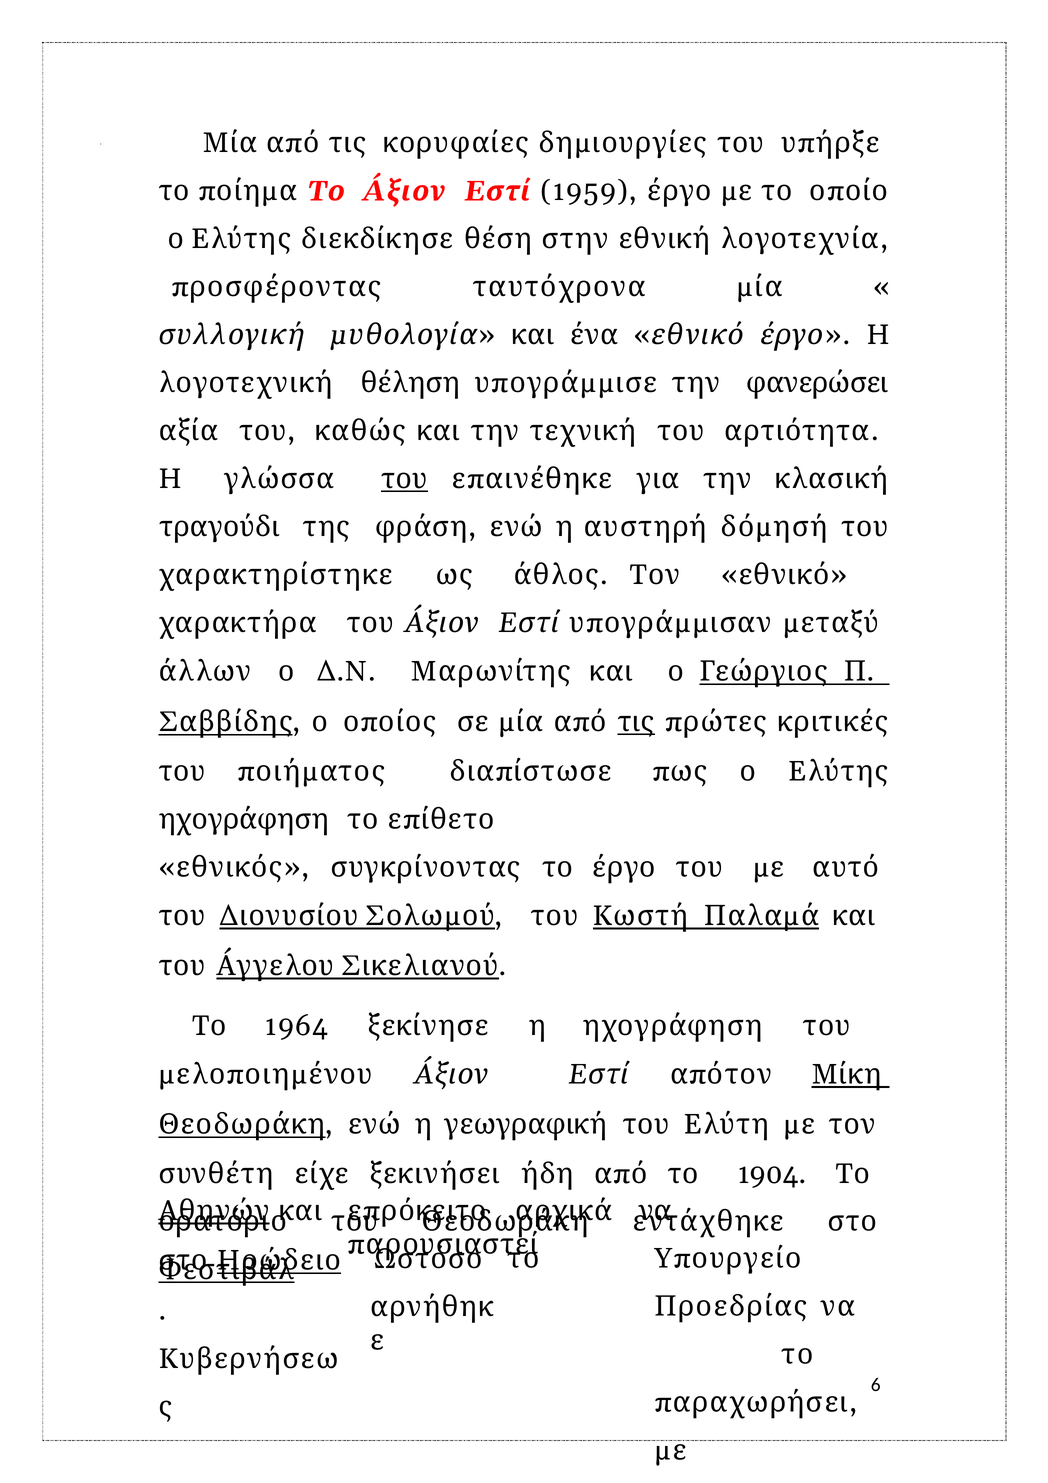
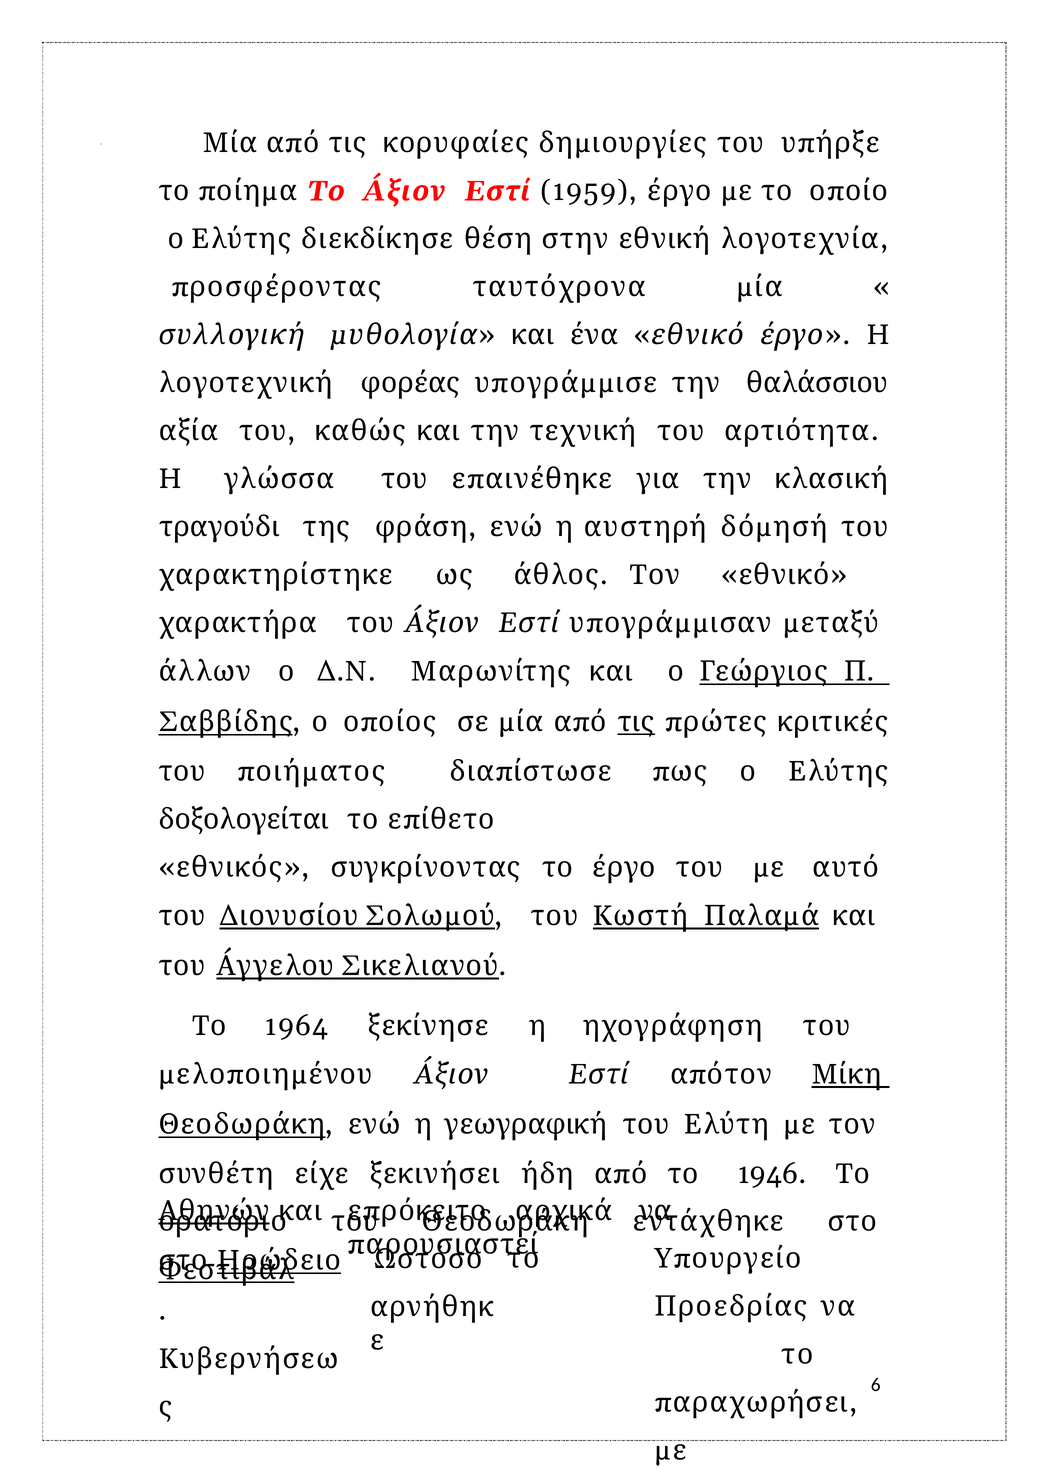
θέληση: θέληση -> φορέας
φανερώσει: φανερώσει -> θαλάσσιου
του at (404, 479) underline: present -> none
ηχογράφηση at (244, 820): ηχογράφηση -> δοξολογείται
1904: 1904 -> 1946
